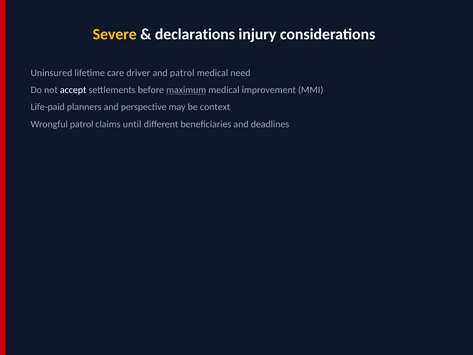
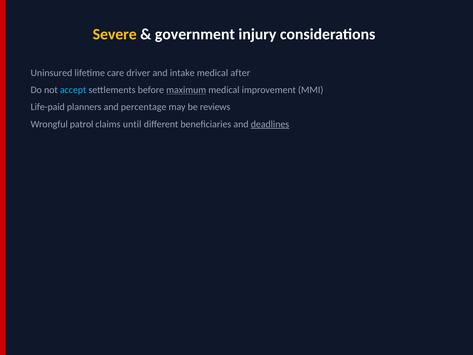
declarations: declarations -> government
and patrol: patrol -> intake
need: need -> after
accept colour: white -> light blue
perspective: perspective -> percentage
context: context -> reviews
deadlines underline: none -> present
